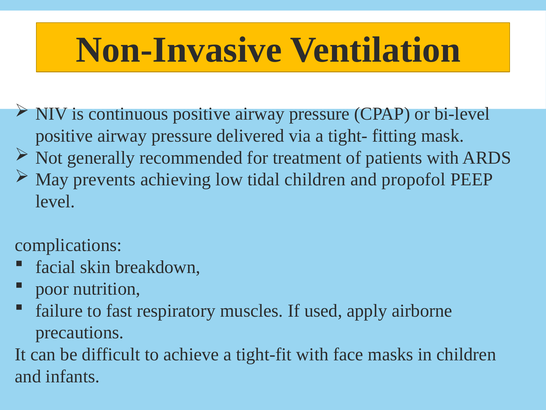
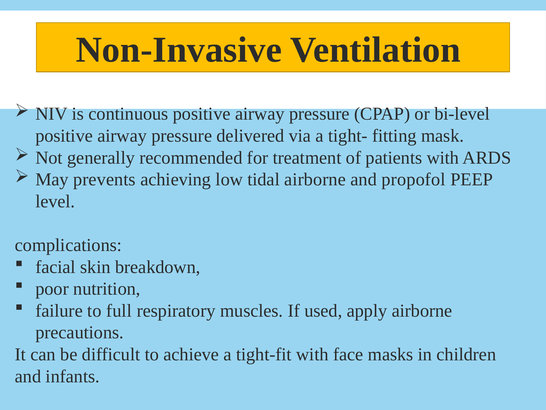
tidal children: children -> airborne
fast: fast -> full
